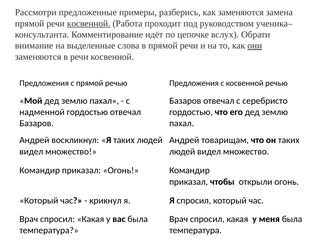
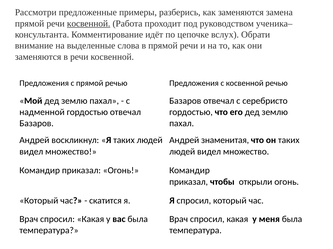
они underline: present -> none
товарищам: товарищам -> знаменитая
крикнул: крикнул -> скатится
